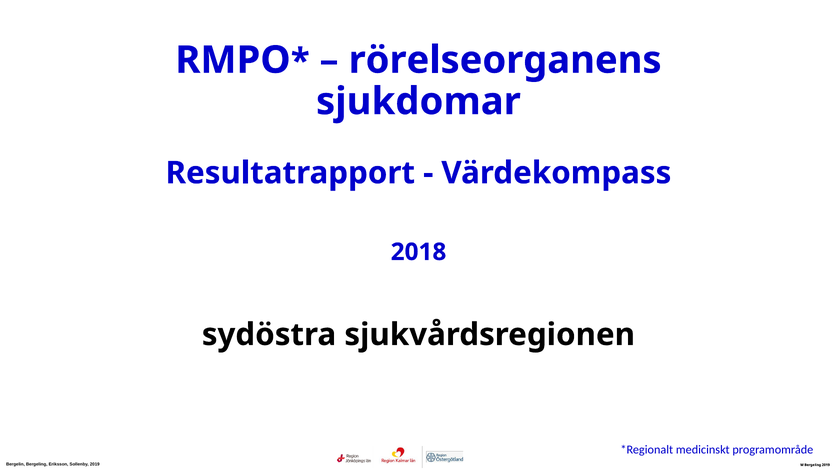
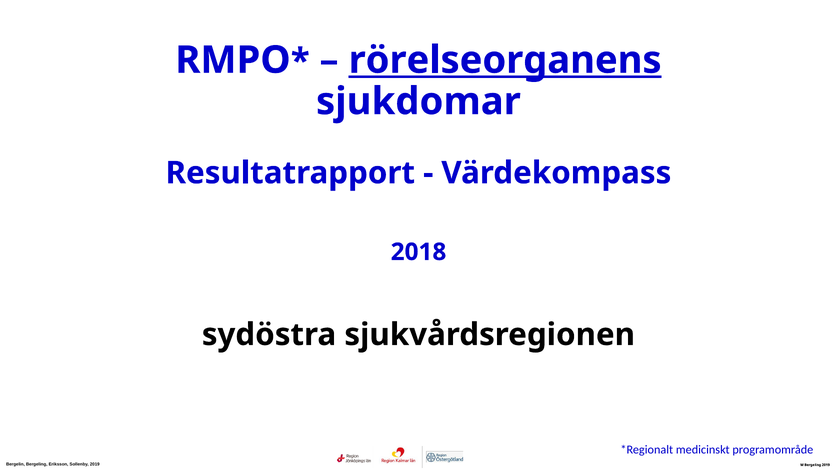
rörelseorganens underline: none -> present
